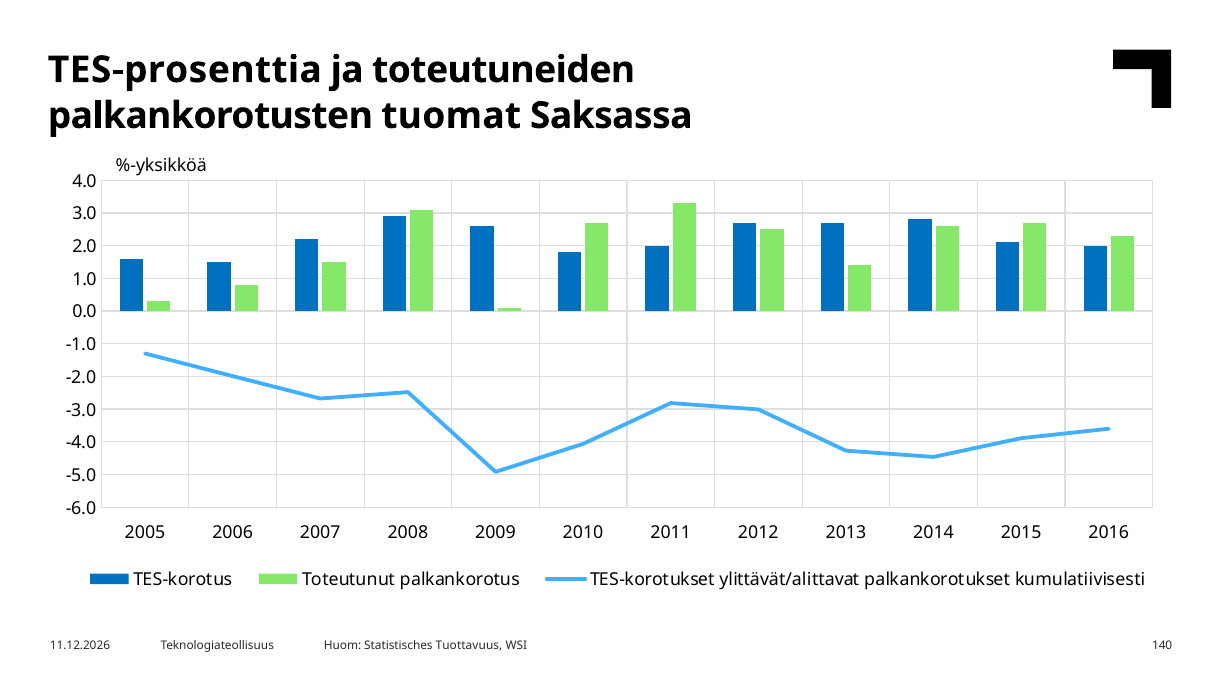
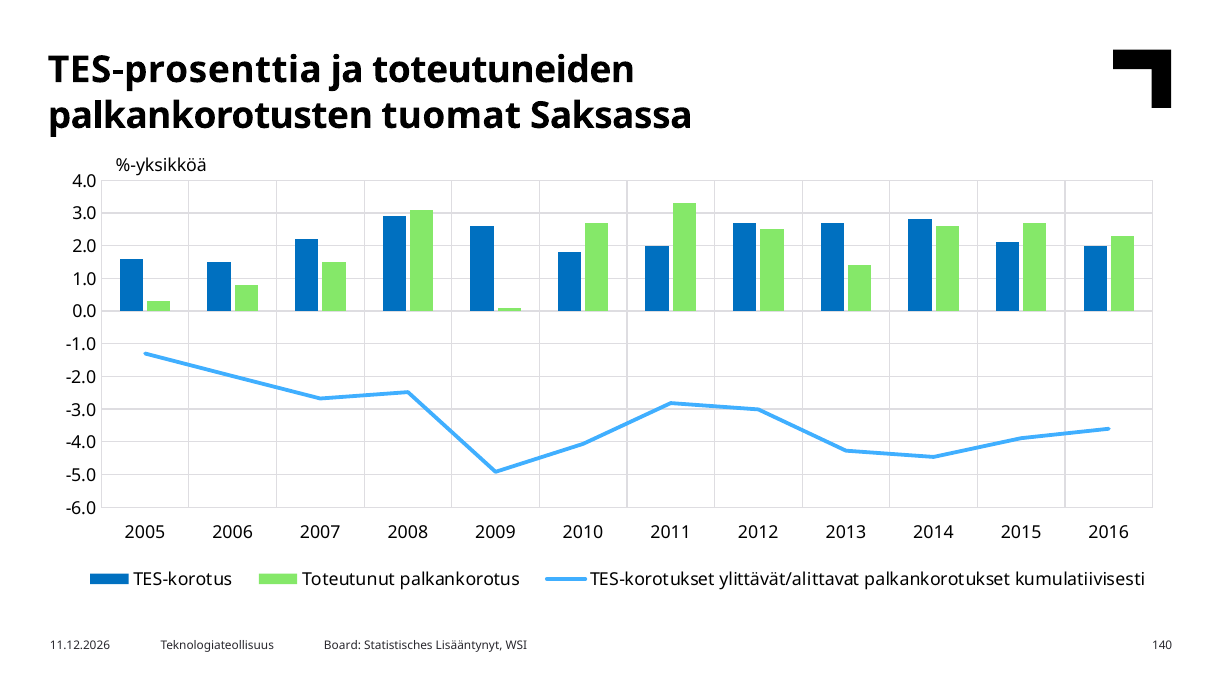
Huom: Huom -> Board
Tuottavuus: Tuottavuus -> Lisääntynyt
